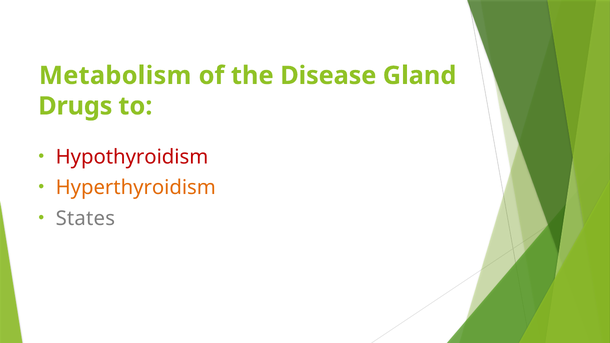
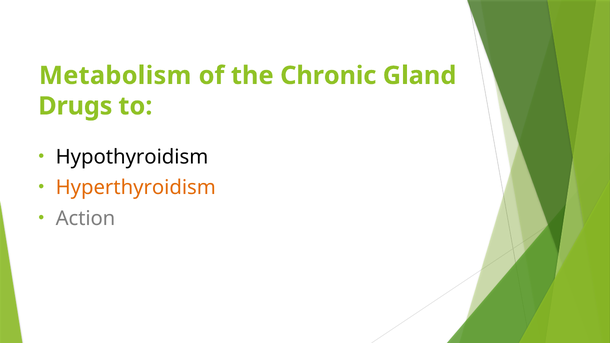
Disease: Disease -> Chronic
Hypothyroidism colour: red -> black
States: States -> Action
